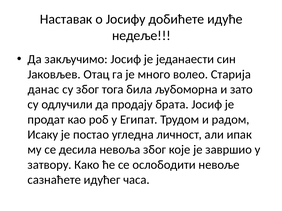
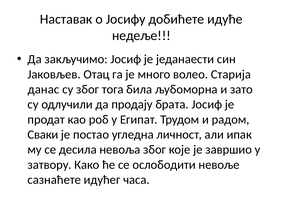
Исаку: Исаку -> Сваки
